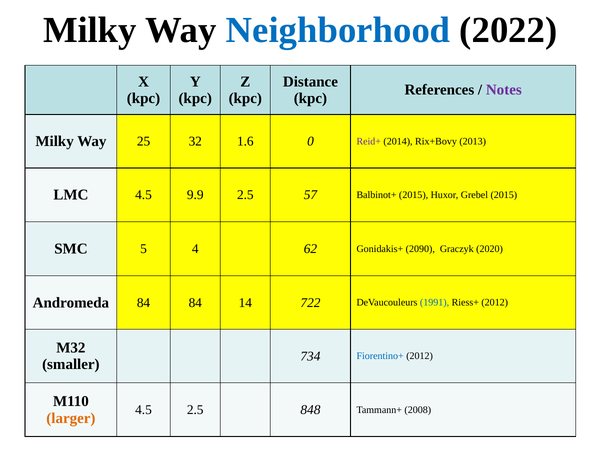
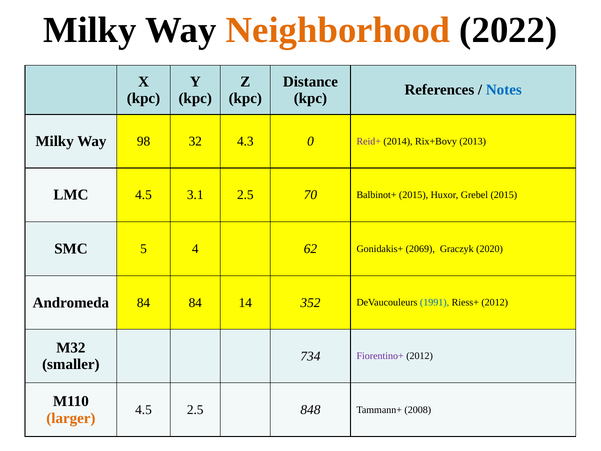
Neighborhood colour: blue -> orange
Notes colour: purple -> blue
25: 25 -> 98
1.6: 1.6 -> 4.3
9.9: 9.9 -> 3.1
57: 57 -> 70
2090: 2090 -> 2069
722: 722 -> 352
Fiorentino+ colour: blue -> purple
